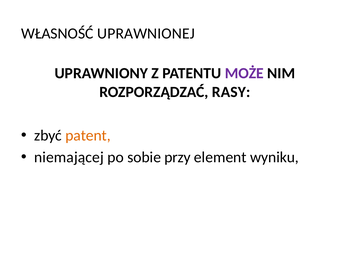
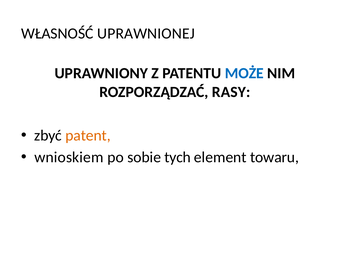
MOŻE colour: purple -> blue
niemającej: niemającej -> wnioskiem
przy: przy -> tych
wyniku: wyniku -> towaru
